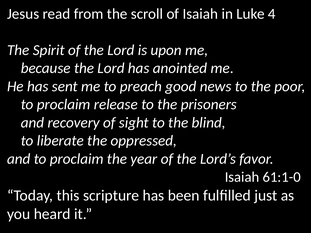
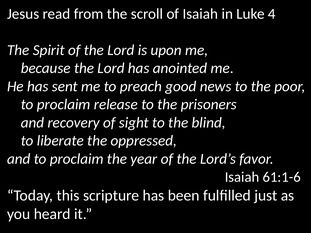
61:1-0: 61:1-0 -> 61:1-6
